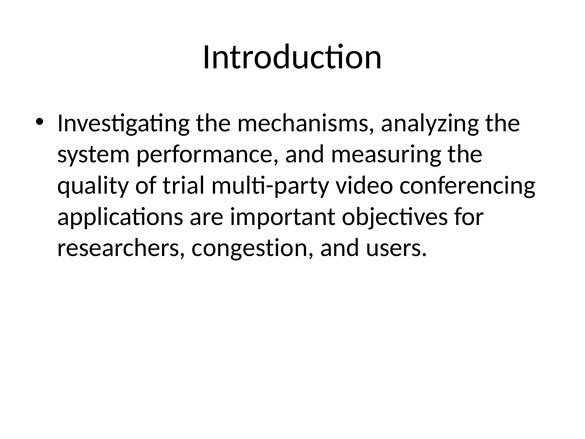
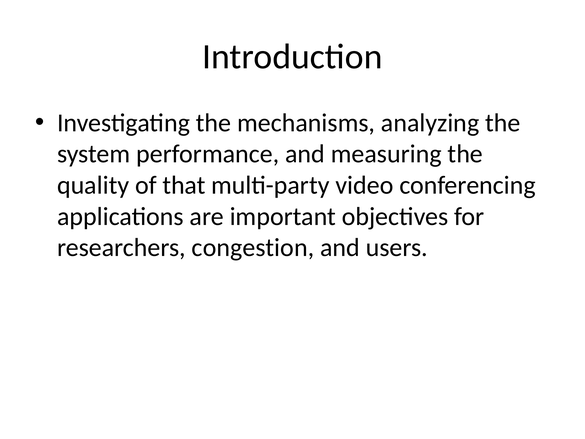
trial: trial -> that
